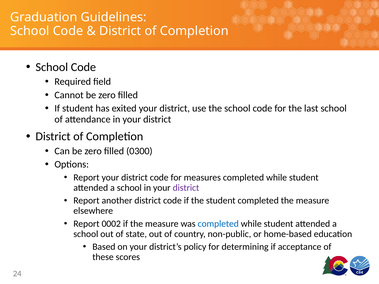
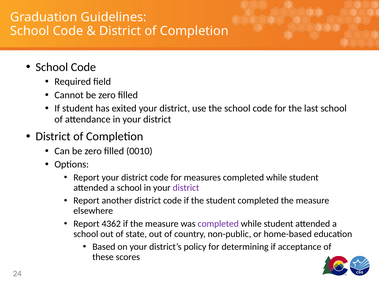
0300: 0300 -> 0010
0002: 0002 -> 4362
completed at (218, 224) colour: blue -> purple
